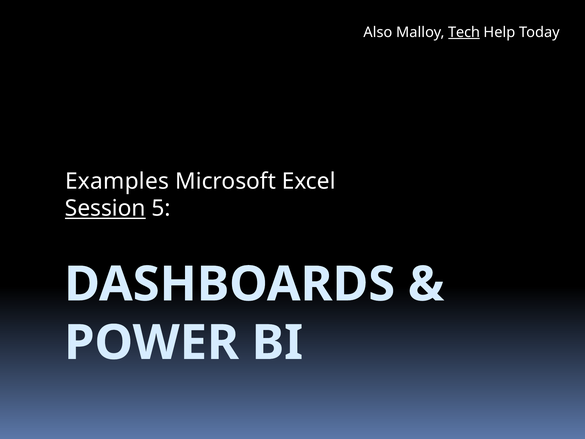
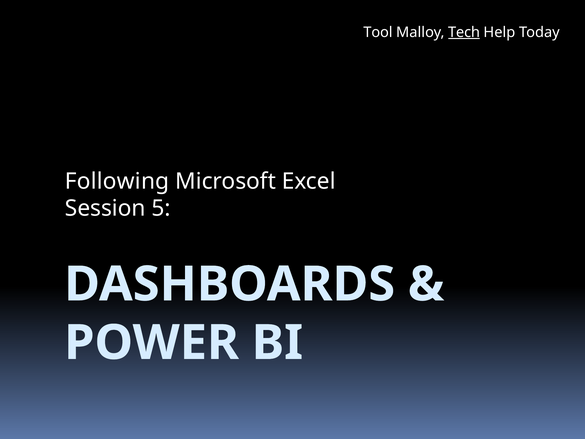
Also: Also -> Tool
Examples: Examples -> Following
Session underline: present -> none
